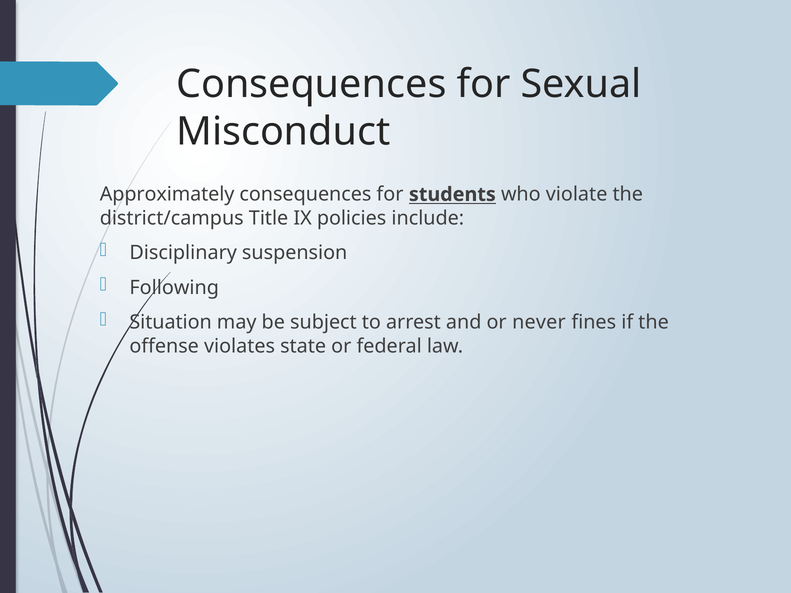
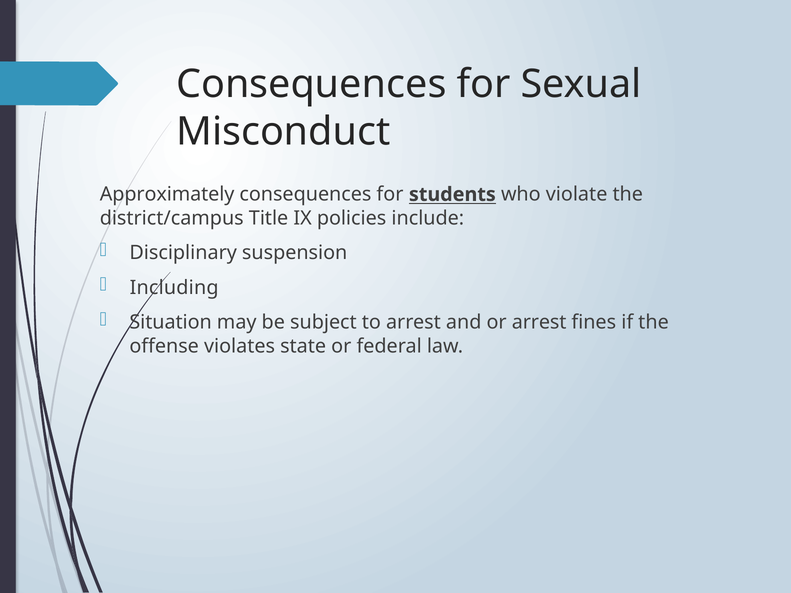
Following: Following -> Including
or never: never -> arrest
